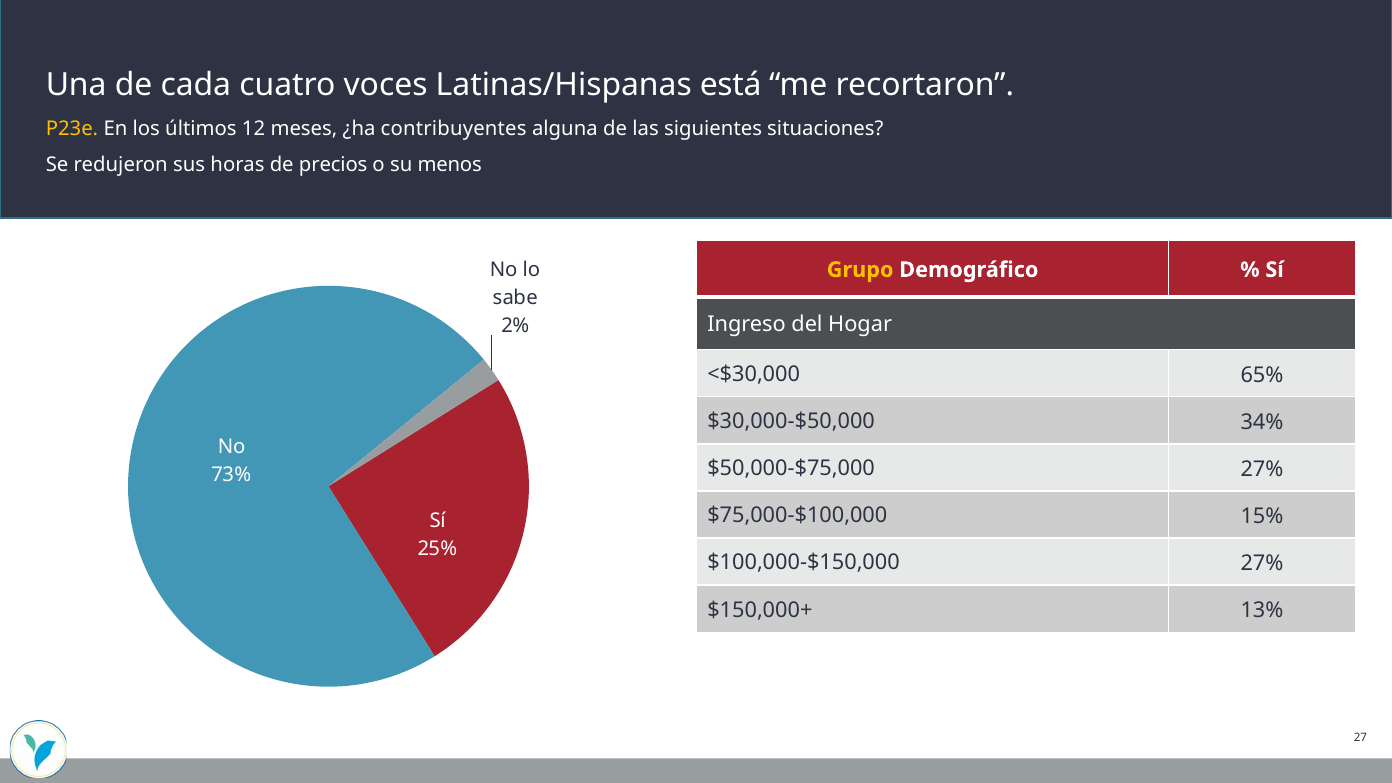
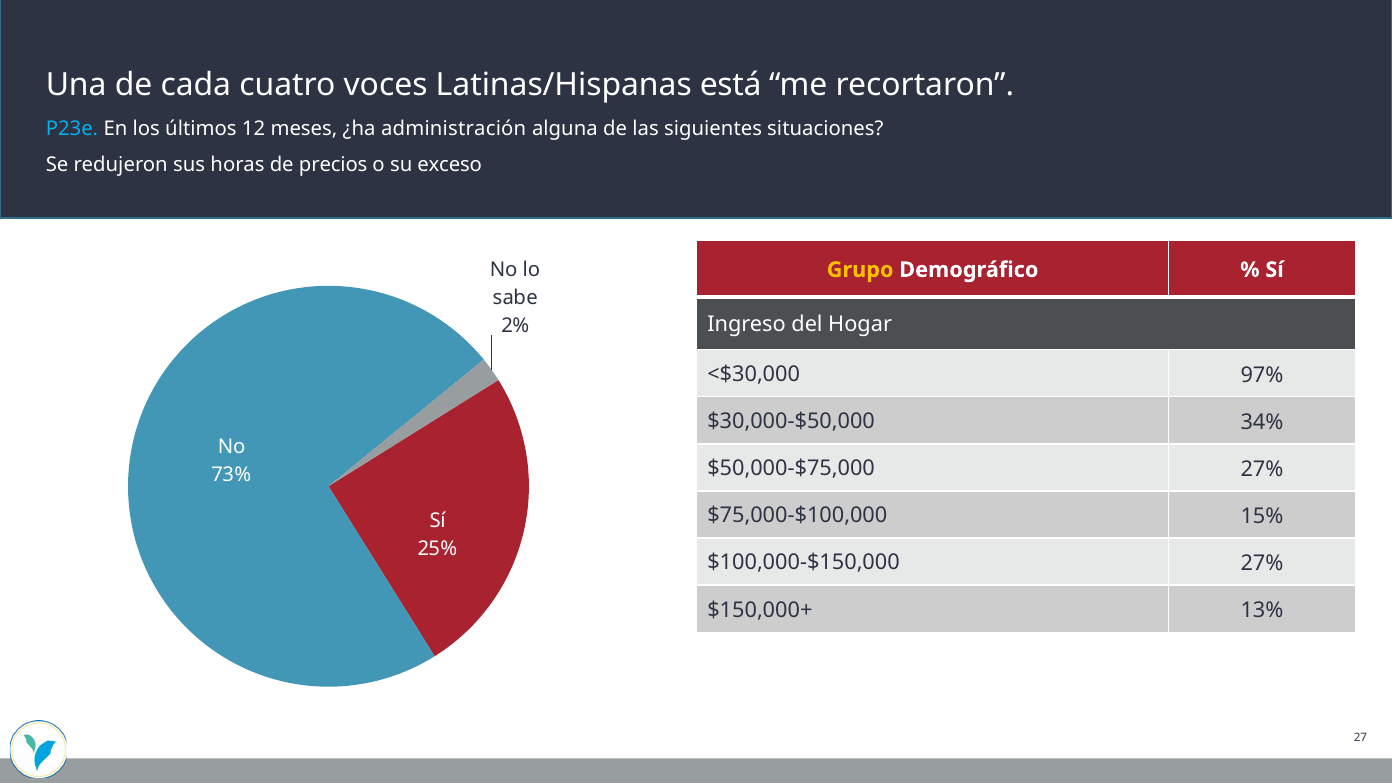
P23e colour: yellow -> light blue
contribuyentes: contribuyentes -> administración
menos: menos -> exceso
65%: 65% -> 97%
